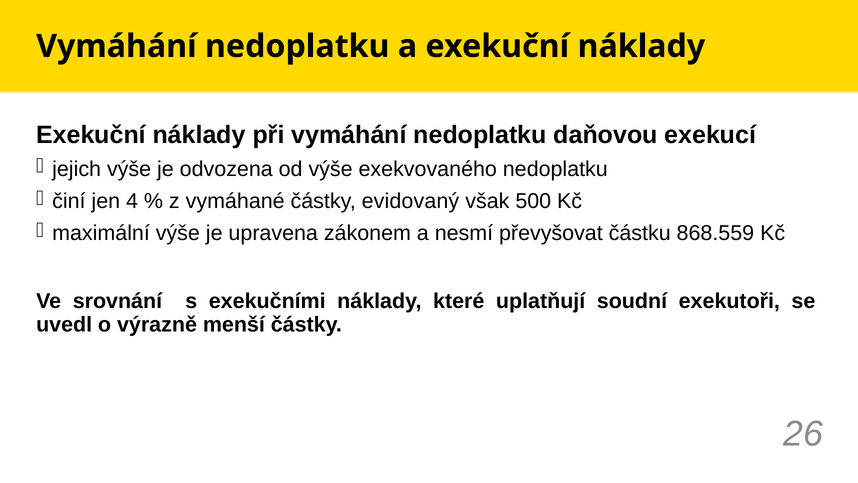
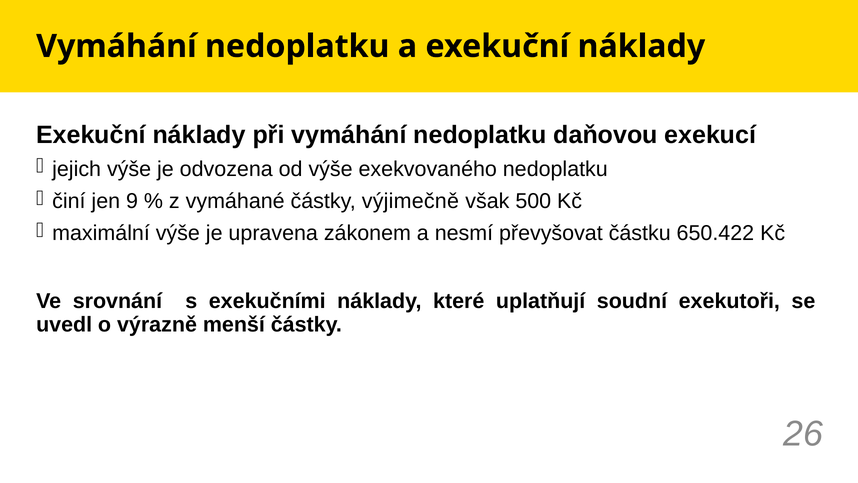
4: 4 -> 9
evidovaný: evidovaný -> výjimečně
868.559: 868.559 -> 650.422
